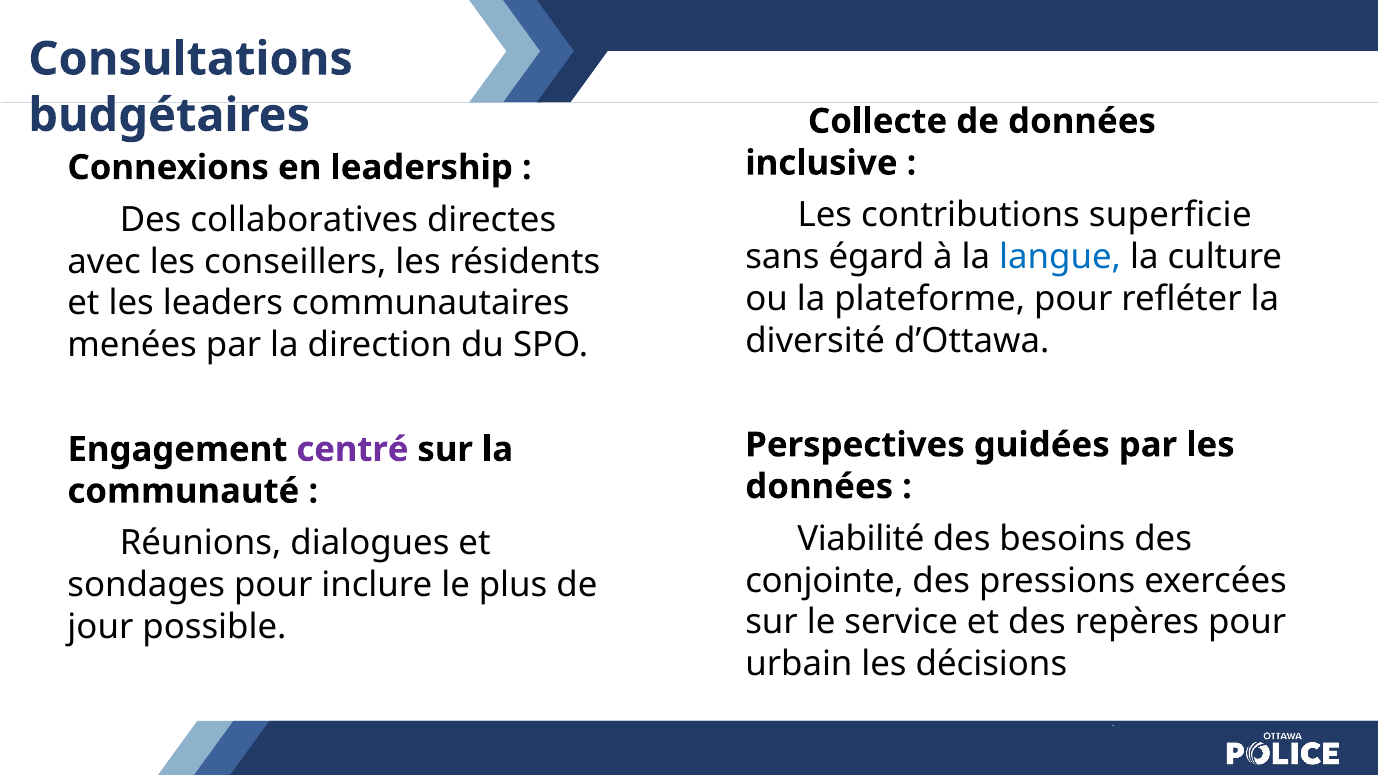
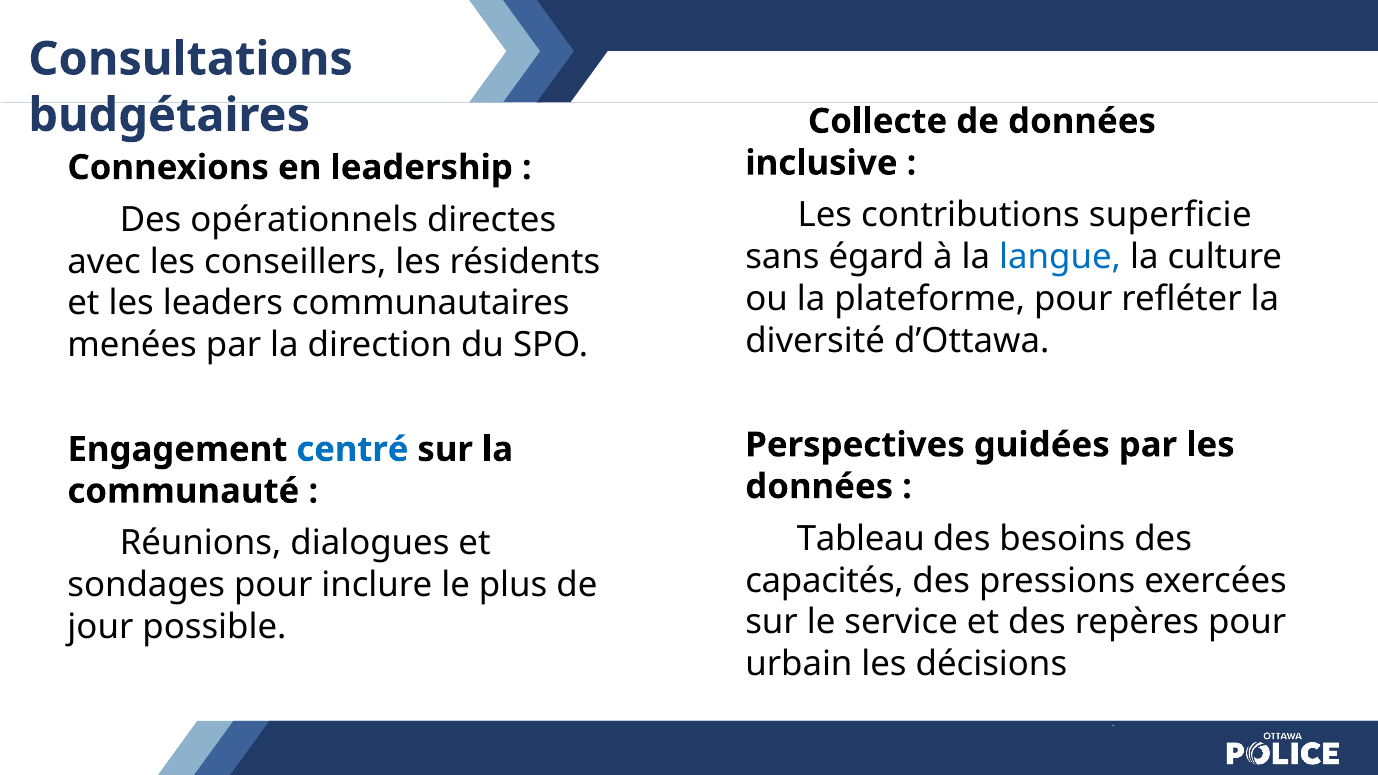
collaboratives: collaboratives -> opérationnels
centré colour: purple -> blue
Viabilité: Viabilité -> Tableau
conjointe: conjointe -> capacités
